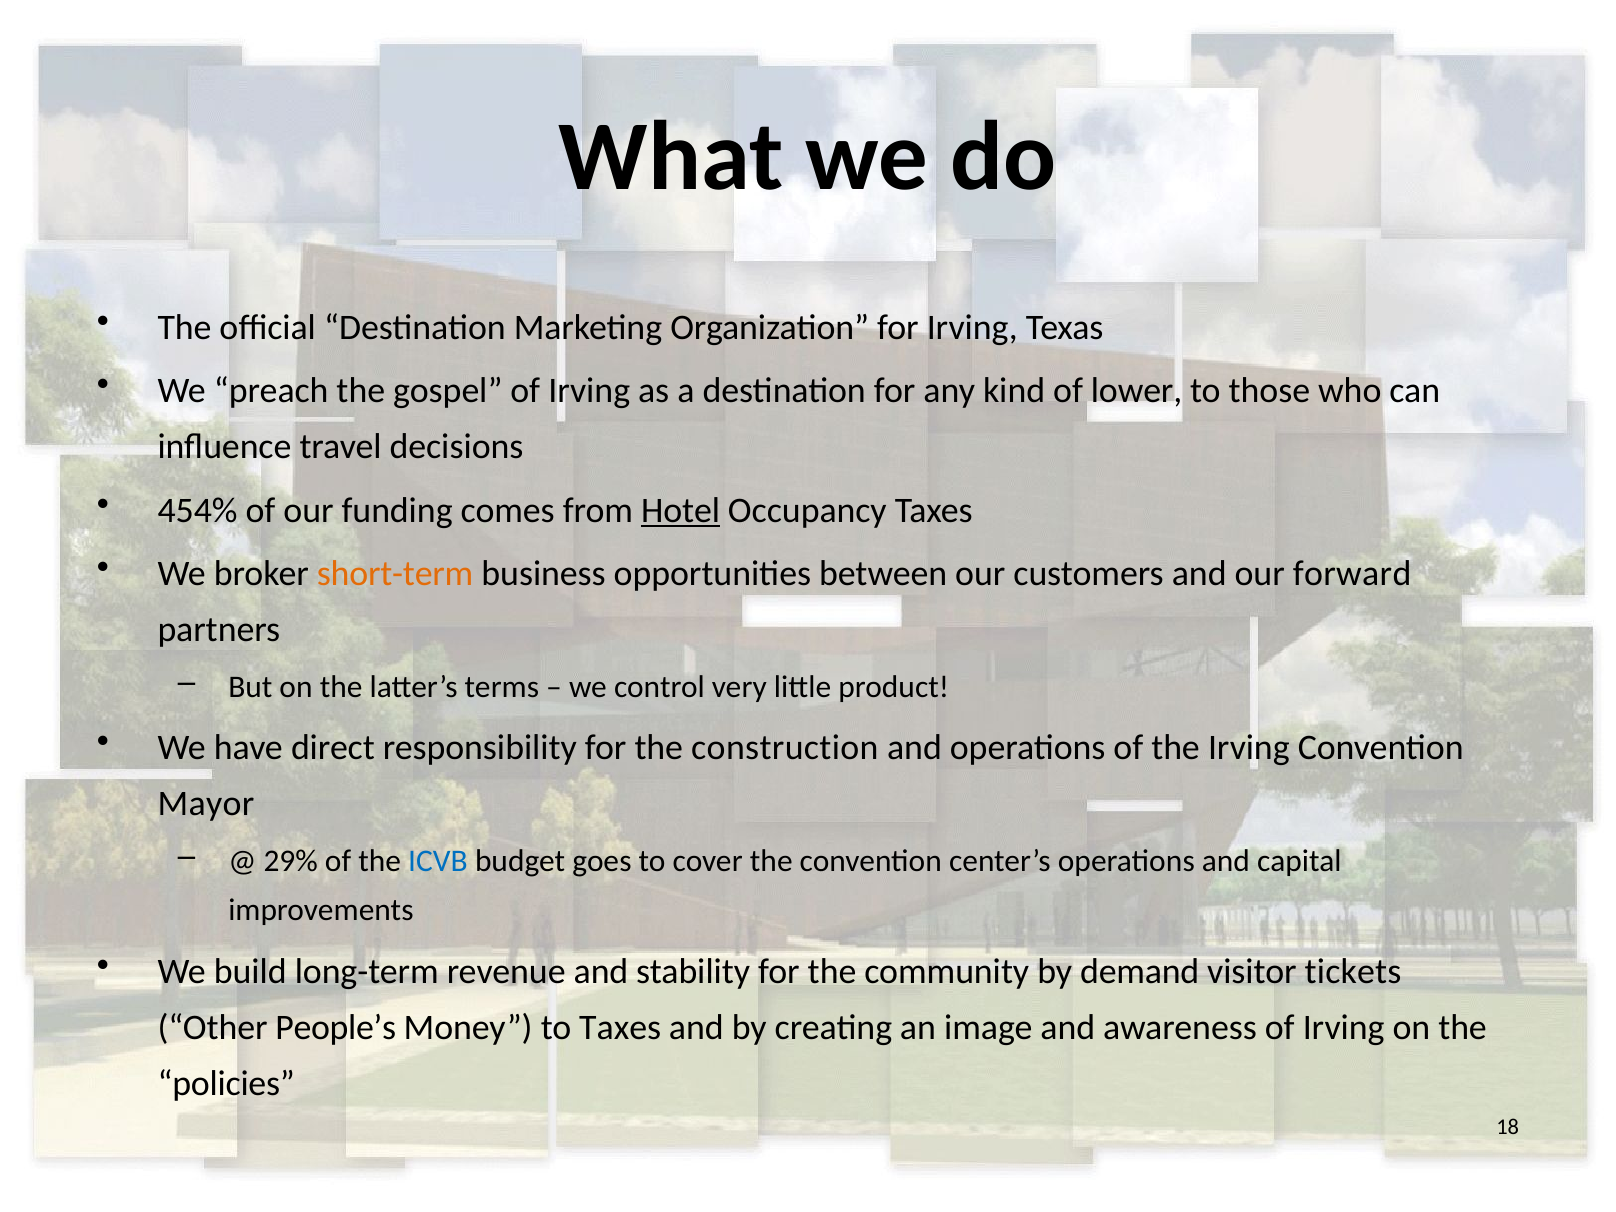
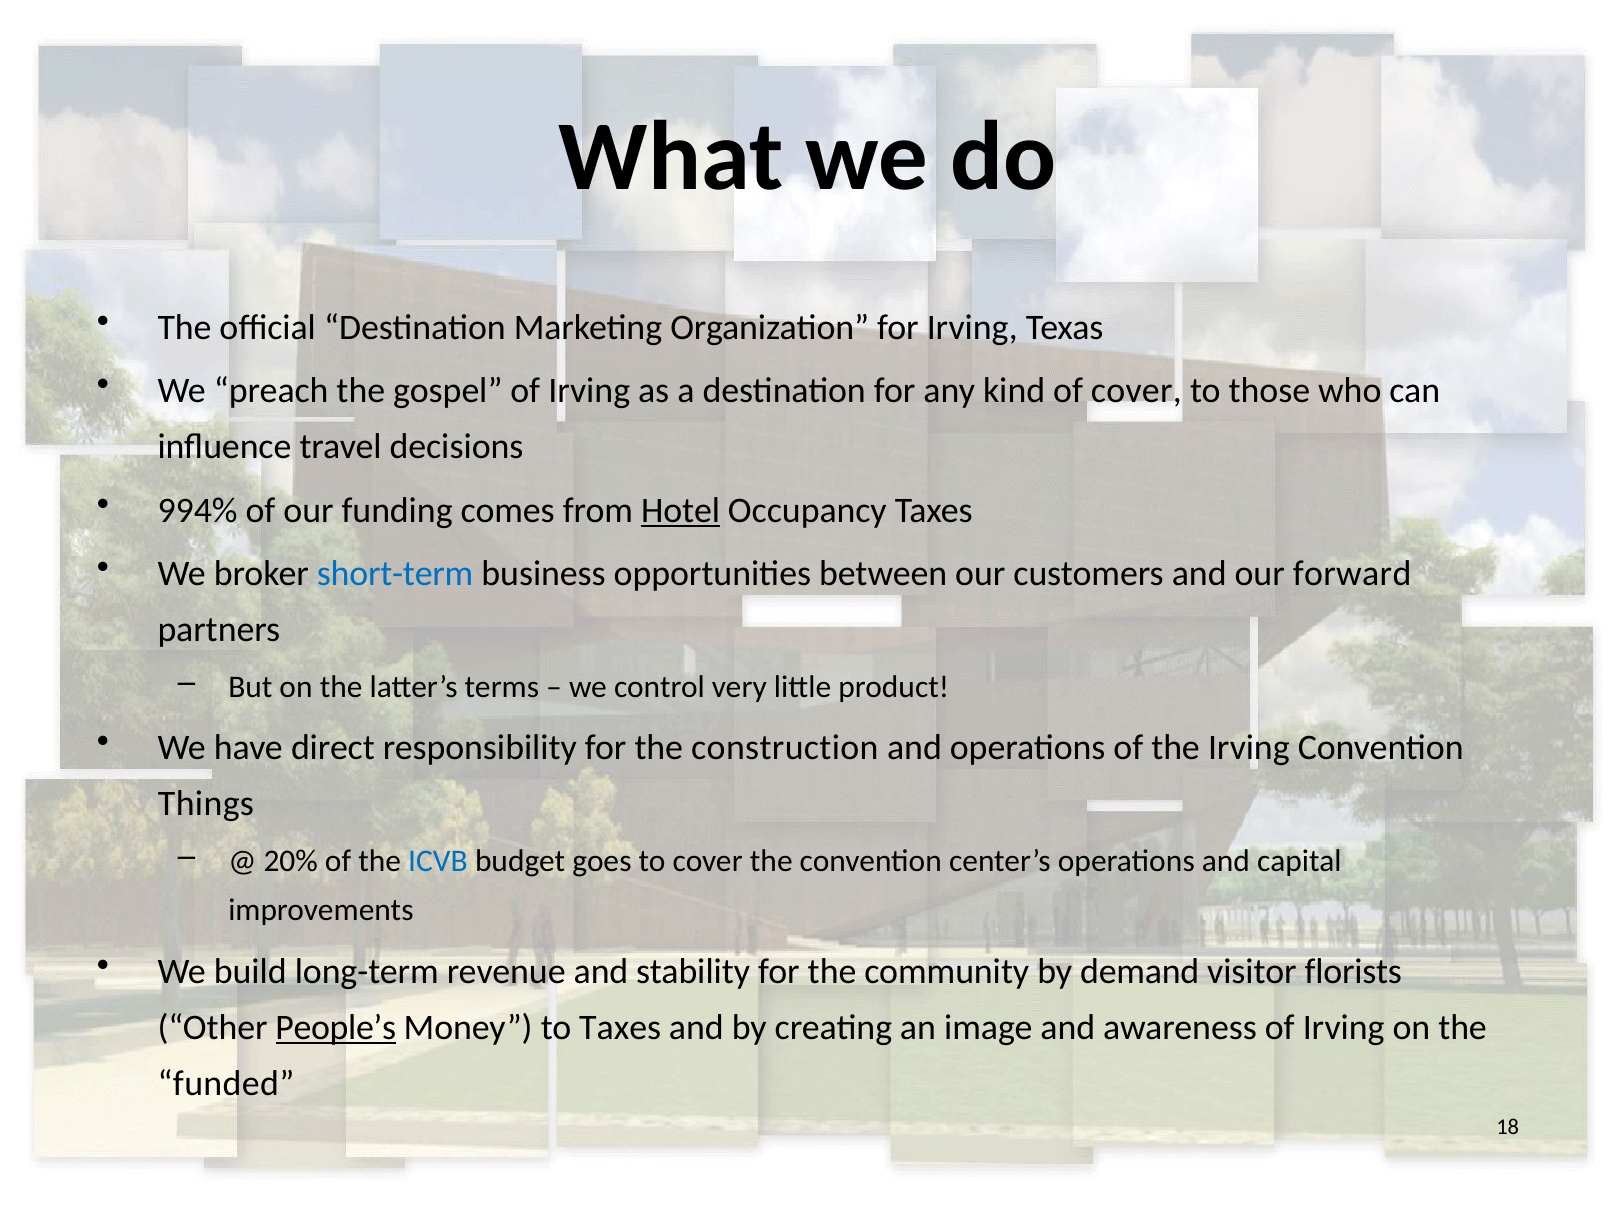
of lower: lower -> cover
454%: 454% -> 994%
short-term colour: orange -> blue
Mayor: Mayor -> Things
29%: 29% -> 20%
tickets: tickets -> florists
People’s underline: none -> present
policies: policies -> funded
